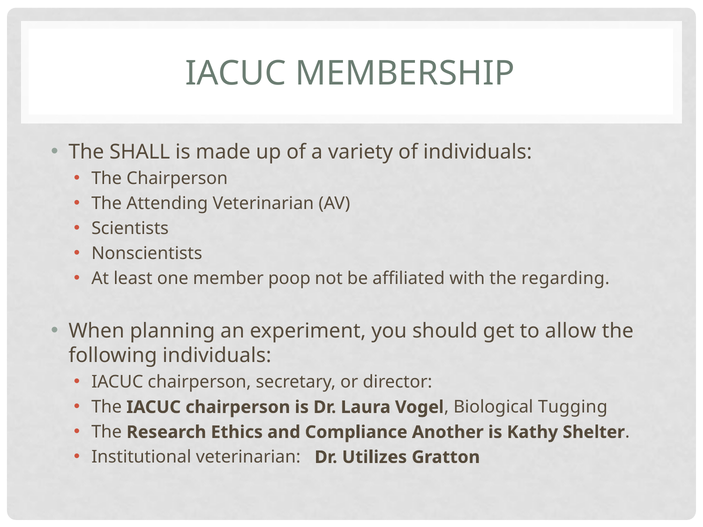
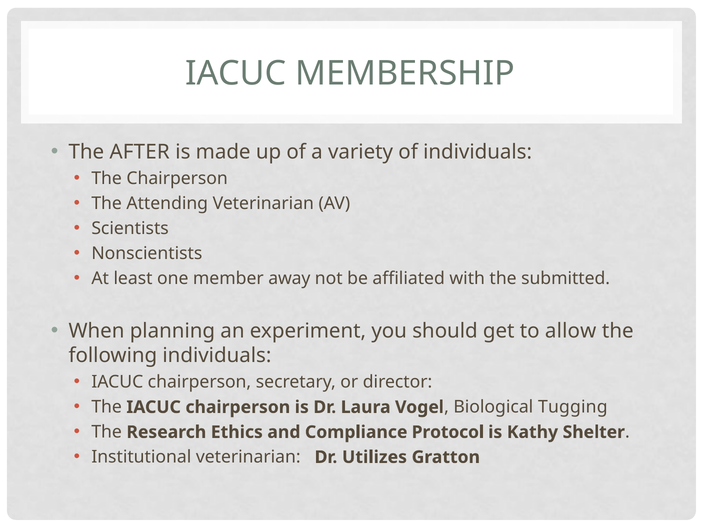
SHALL: SHALL -> AFTER
poop: poop -> away
regarding: regarding -> submitted
Another: Another -> Protocol
